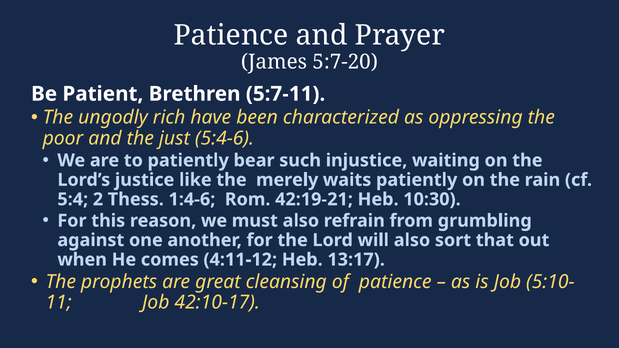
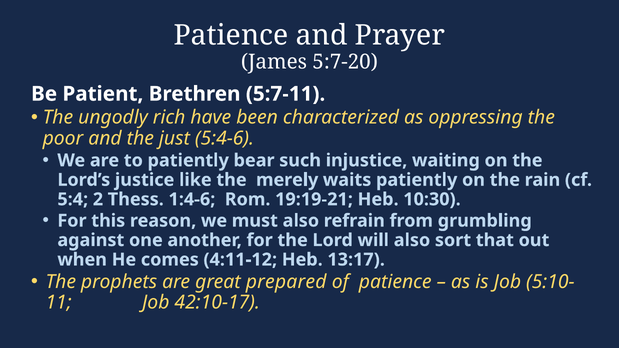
42:19-21: 42:19-21 -> 19:19-21
cleansing: cleansing -> prepared
